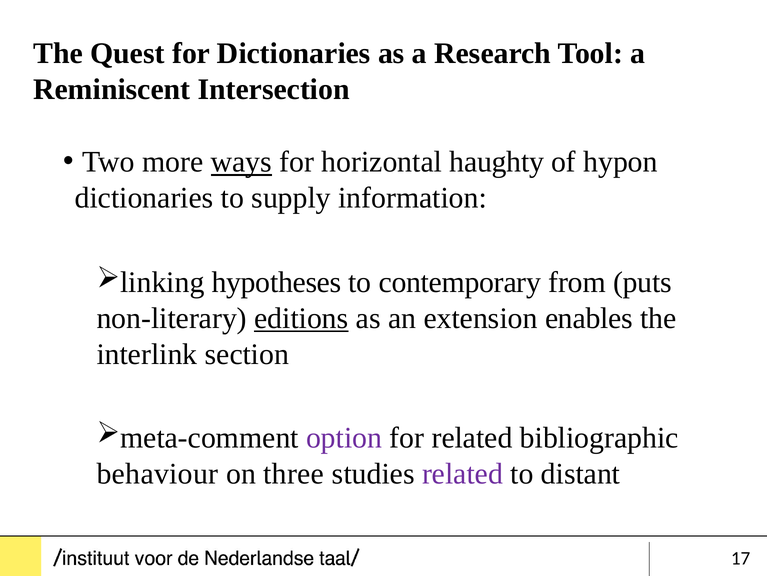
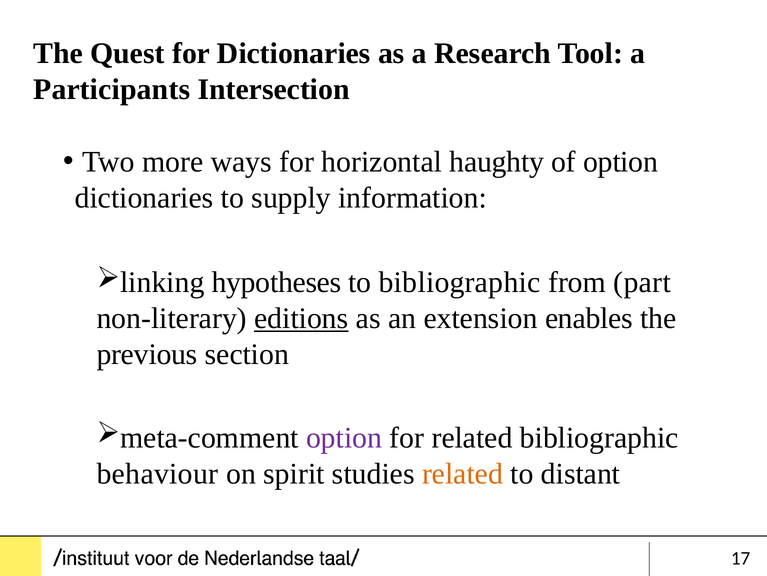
Reminiscent: Reminiscent -> Participants
ways underline: present -> none
of hypon: hypon -> option
to contemporary: contemporary -> bibliographic
puts: puts -> part
interlink: interlink -> previous
three: three -> spirit
related at (462, 473) colour: purple -> orange
